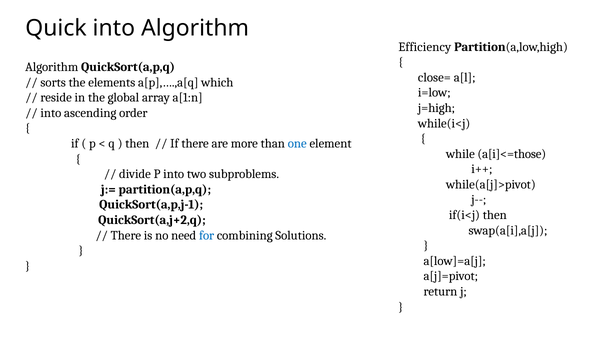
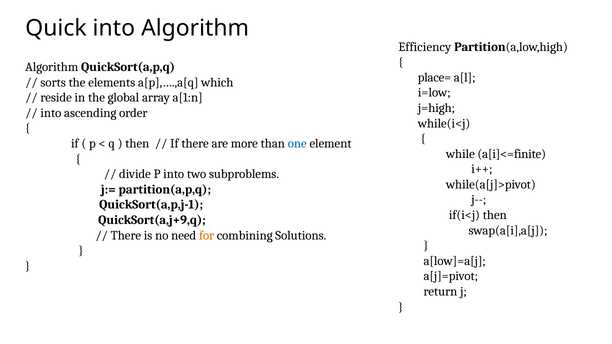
close=: close= -> place=
a[i]<=those: a[i]<=those -> a[i]<=finite
QuickSort(a,j+2,q: QuickSort(a,j+2,q -> QuickSort(a,j+9,q
for colour: blue -> orange
